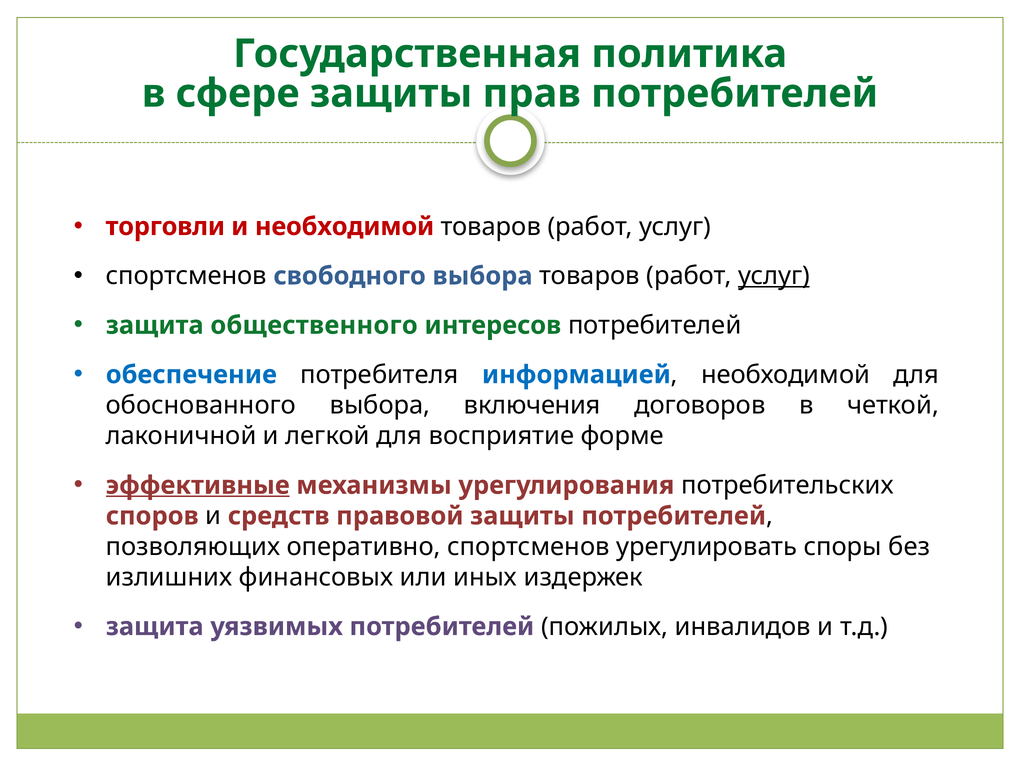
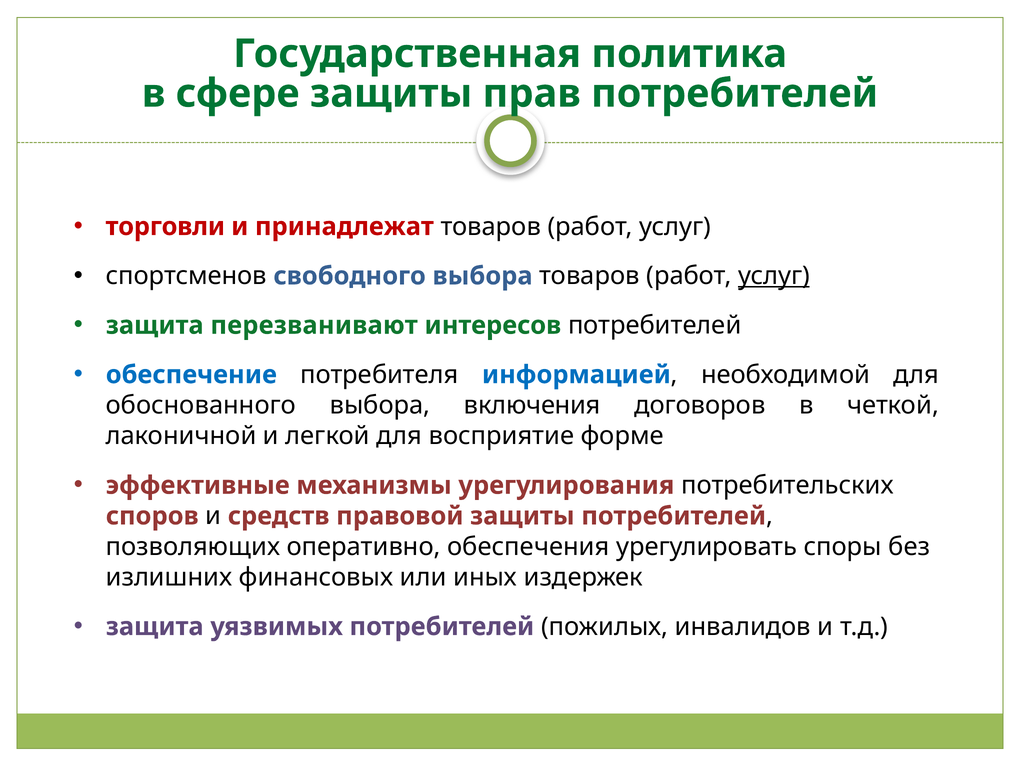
и необходимой: необходимой -> принадлежат
общественного: общественного -> перезванивают
эффективные underline: present -> none
оперативно спортсменов: спортсменов -> обеспечения
